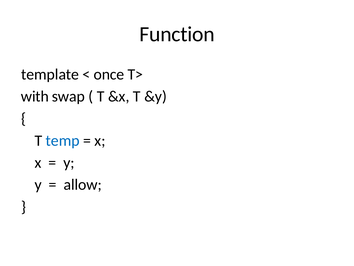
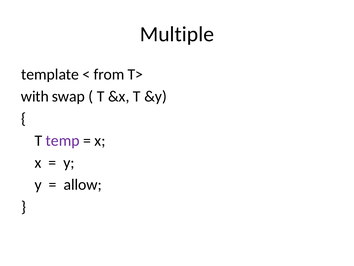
Function: Function -> Multiple
once: once -> from
temp colour: blue -> purple
